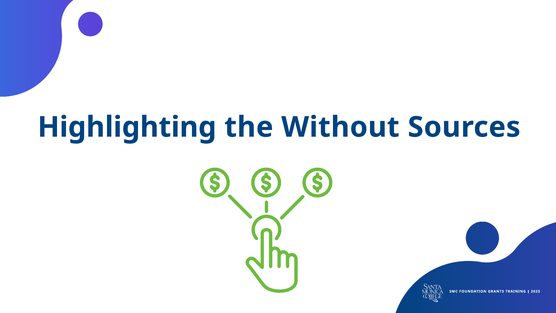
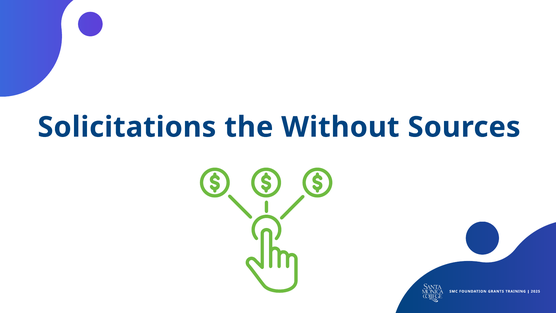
Highlighting: Highlighting -> Solicitations
